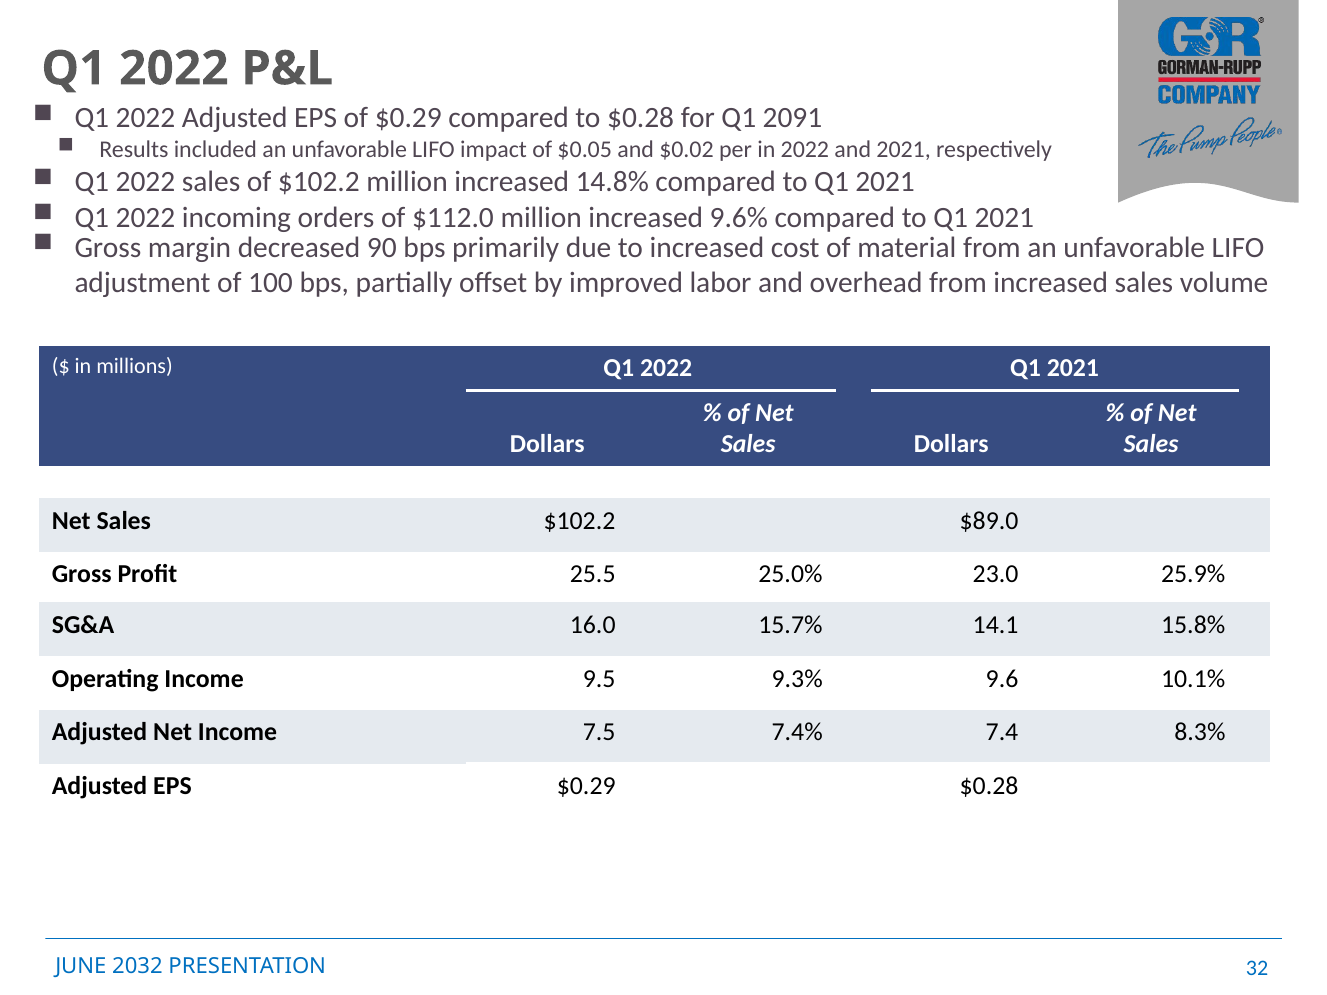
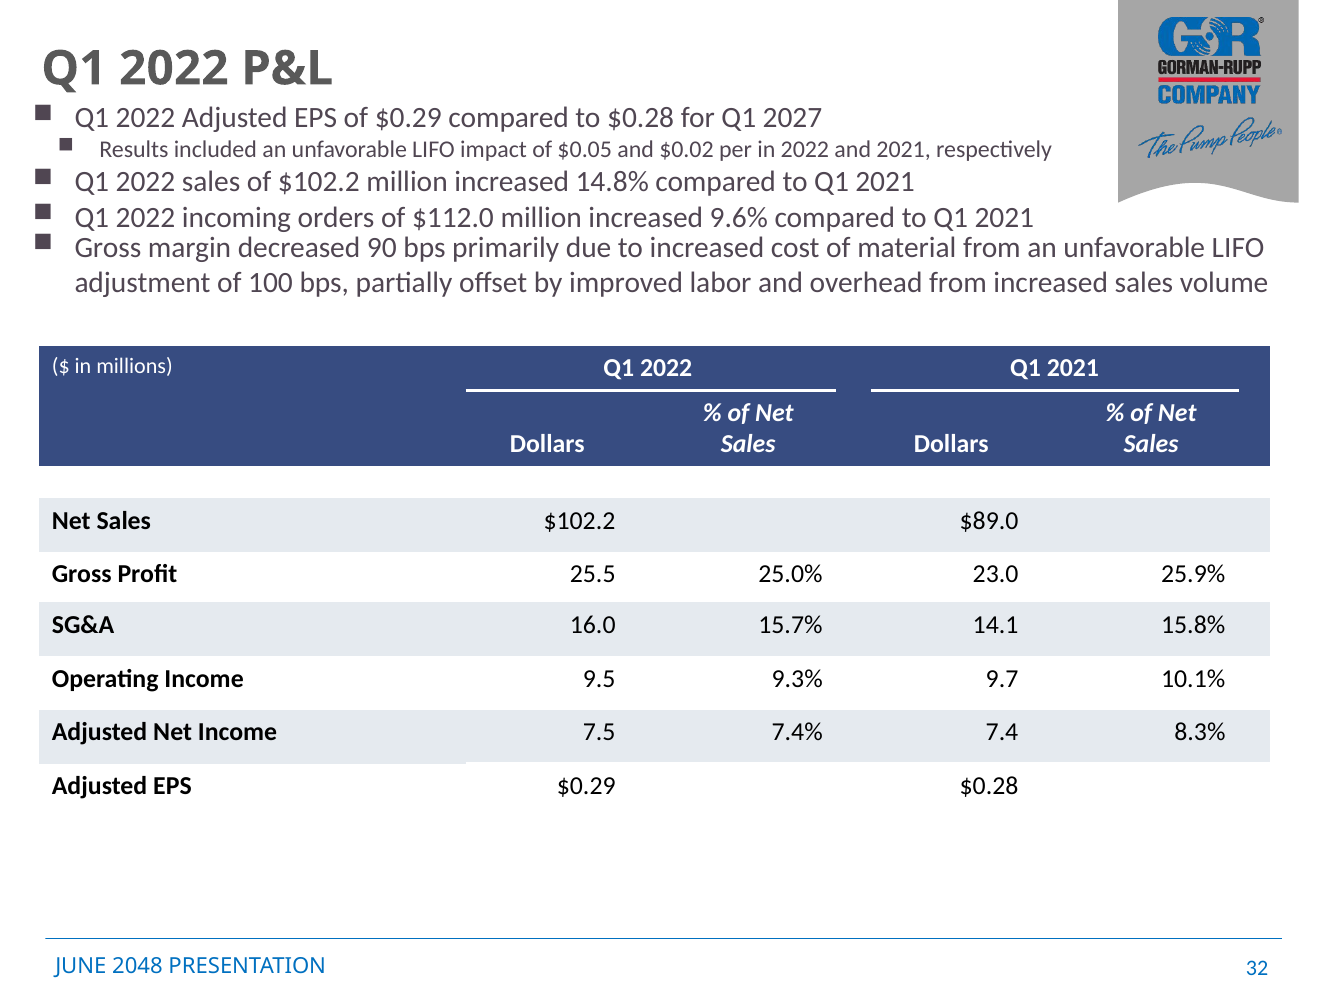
2091: 2091 -> 2027
9.6: 9.6 -> 9.7
2032: 2032 -> 2048
